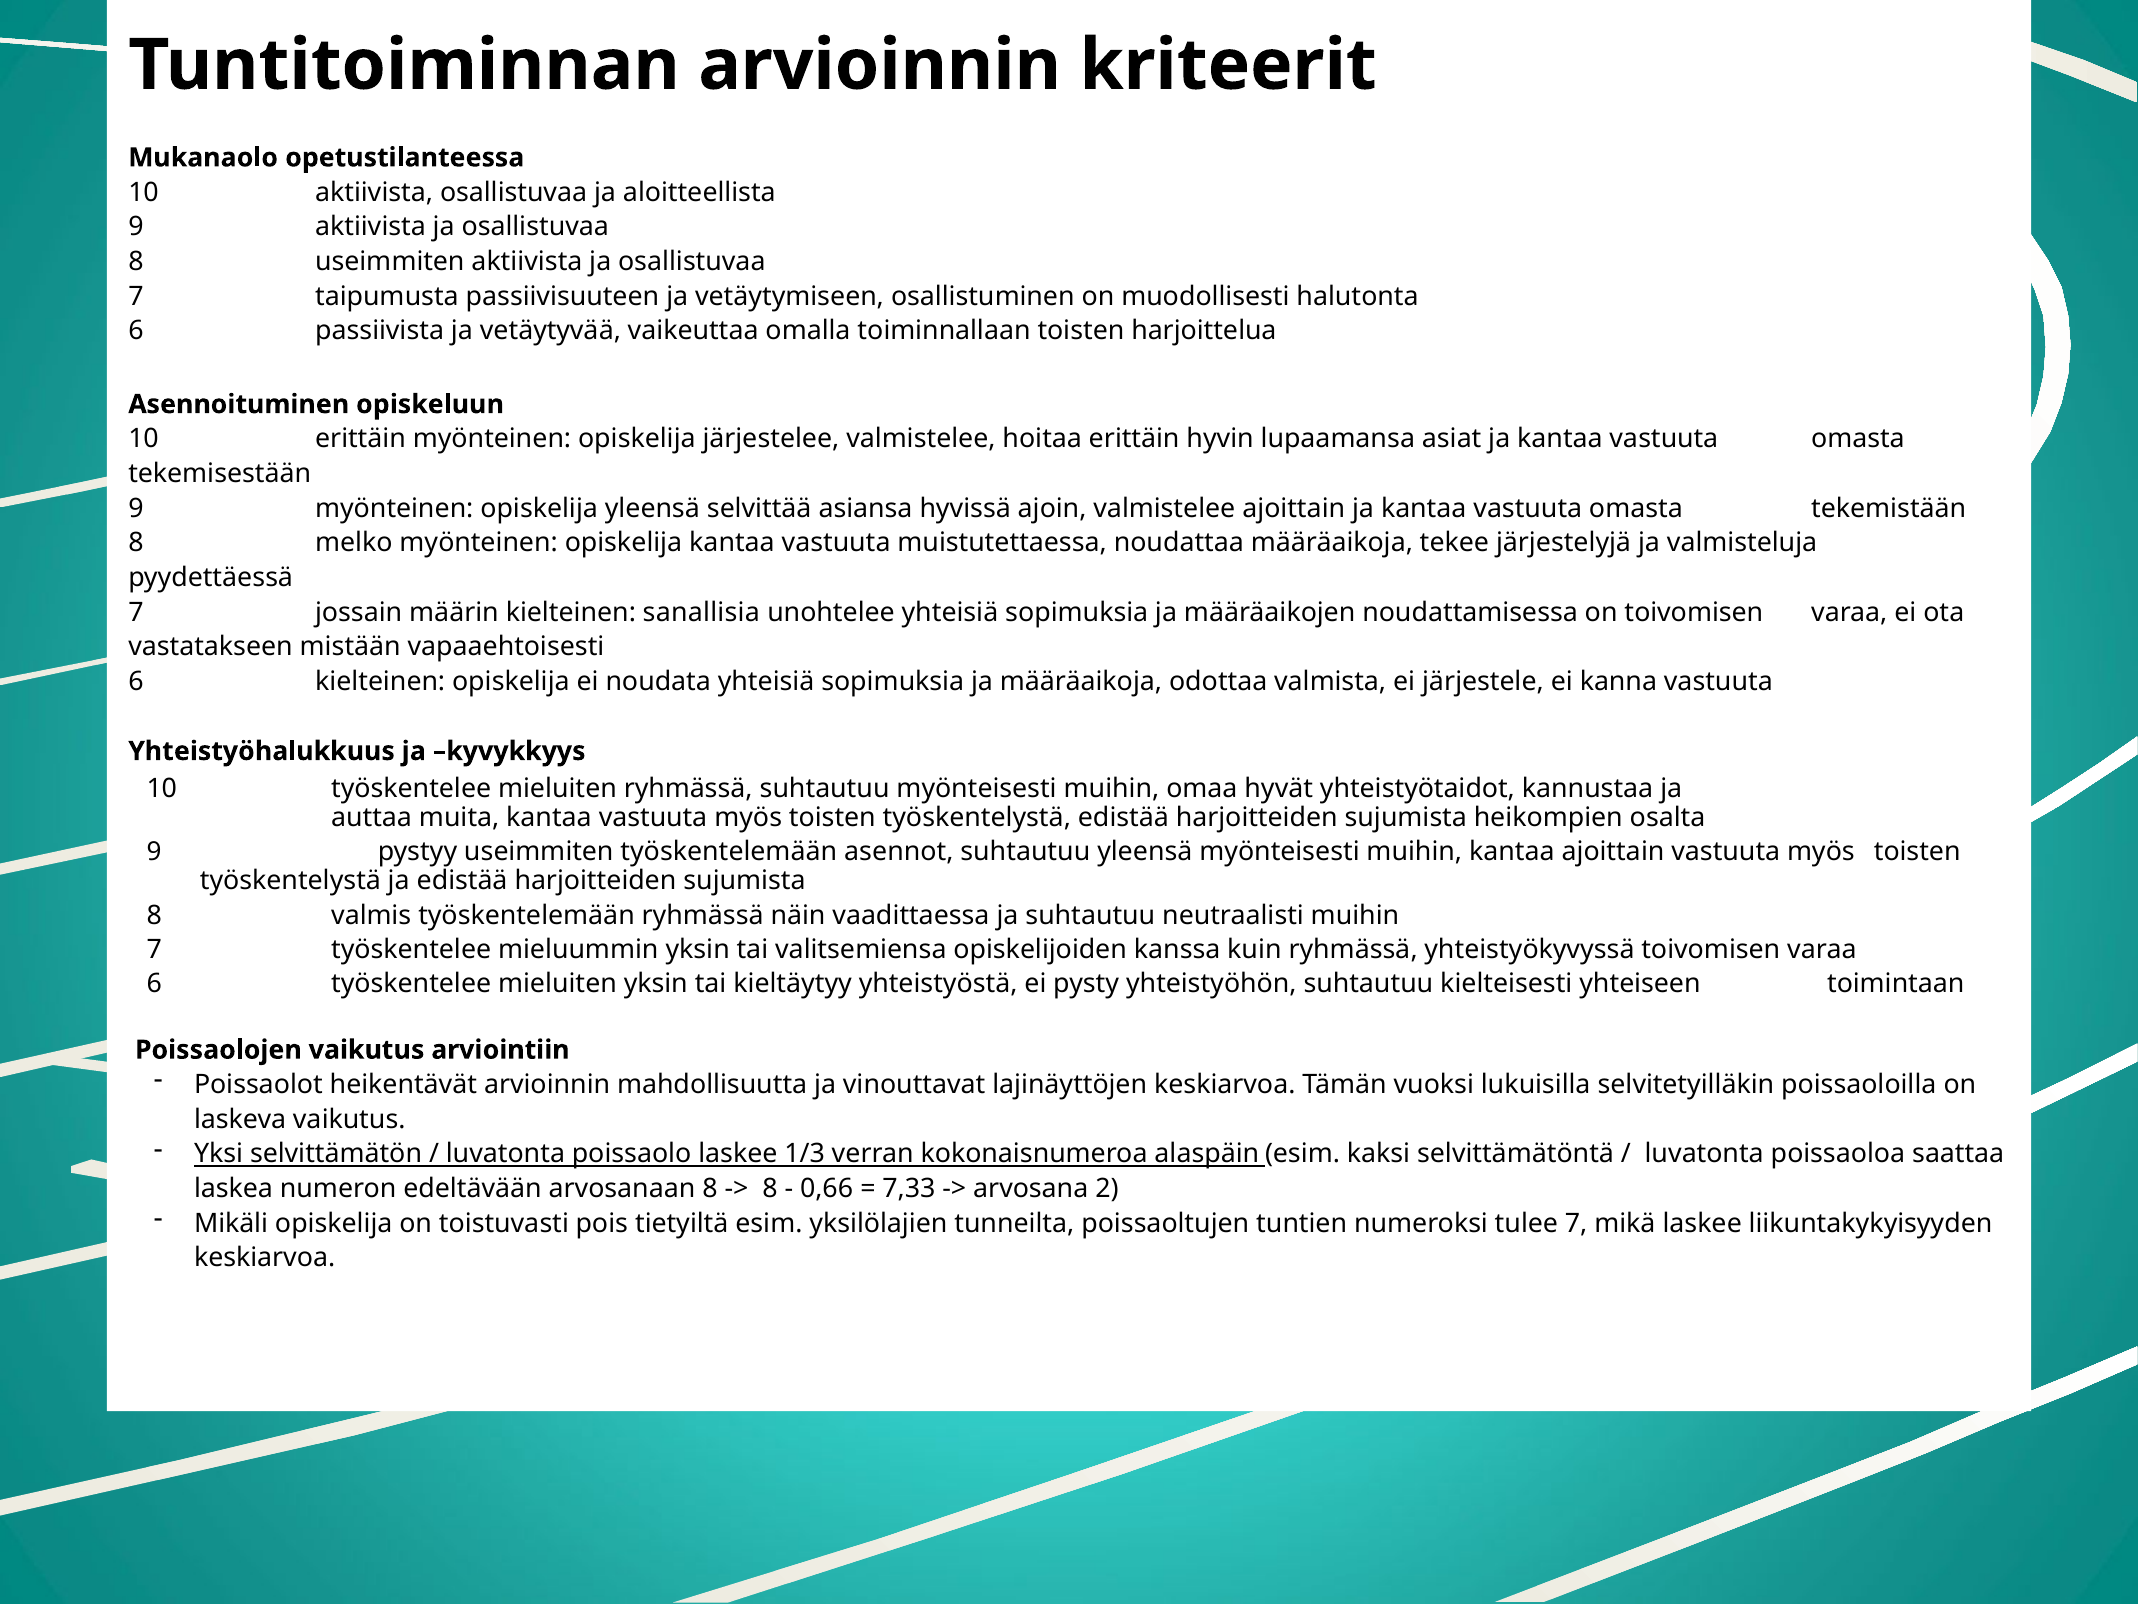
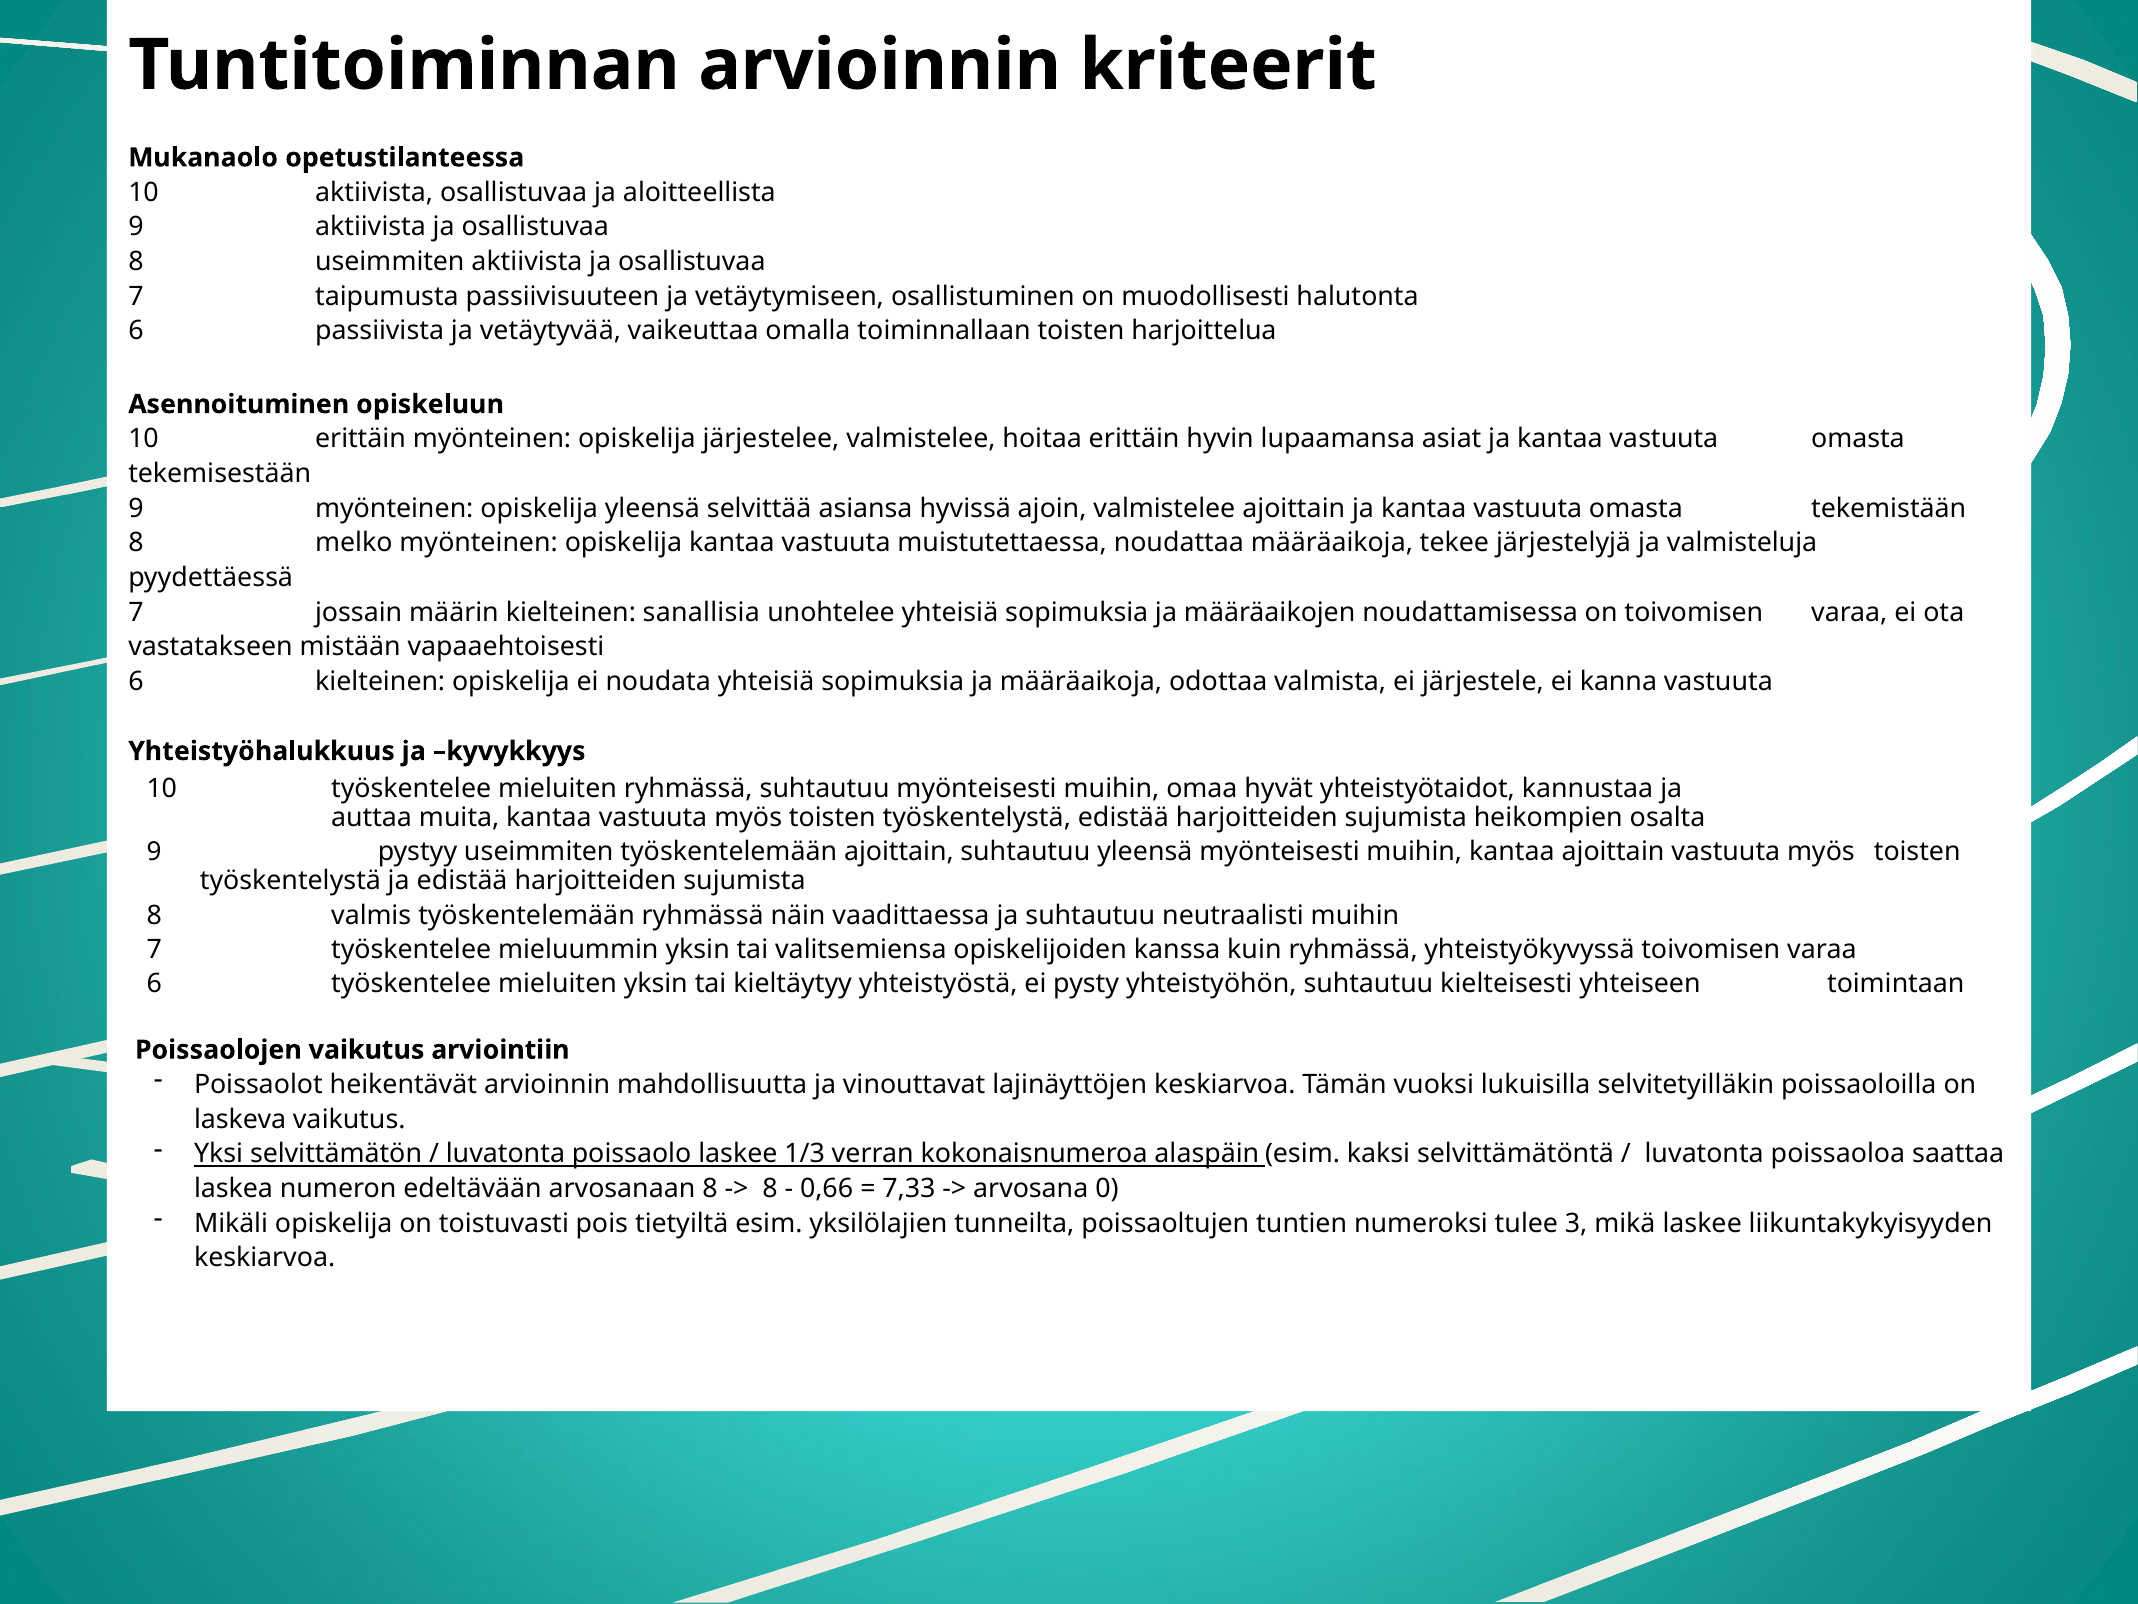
työskentelemään asennot: asennot -> ajoittain
2: 2 -> 0
tulee 7: 7 -> 3
